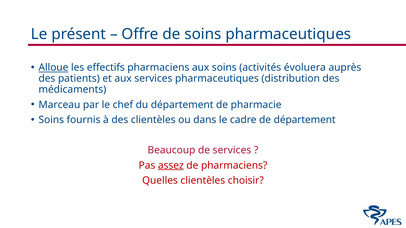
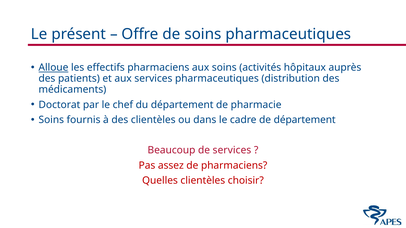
évoluera: évoluera -> hôpitaux
Marceau: Marceau -> Doctorat
assez underline: present -> none
